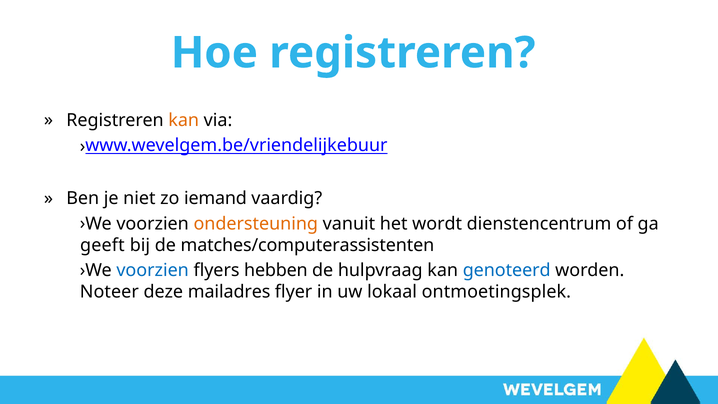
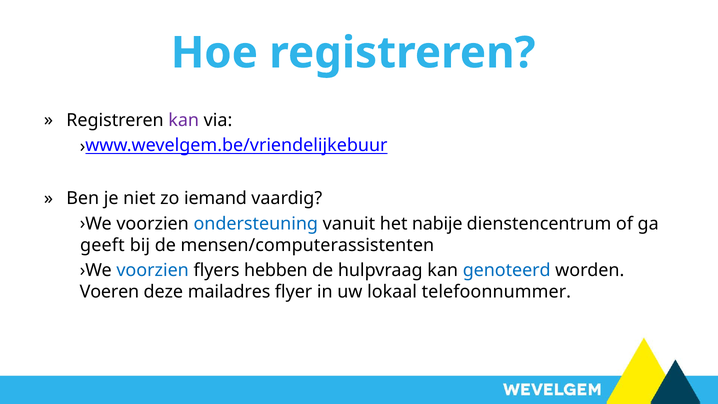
kan at (184, 120) colour: orange -> purple
ondersteuning colour: orange -> blue
wordt: wordt -> nabije
matches/computerassistenten: matches/computerassistenten -> mensen/computerassistenten
Noteer: Noteer -> Voeren
ontmoetingsplek: ontmoetingsplek -> telefoonnummer
